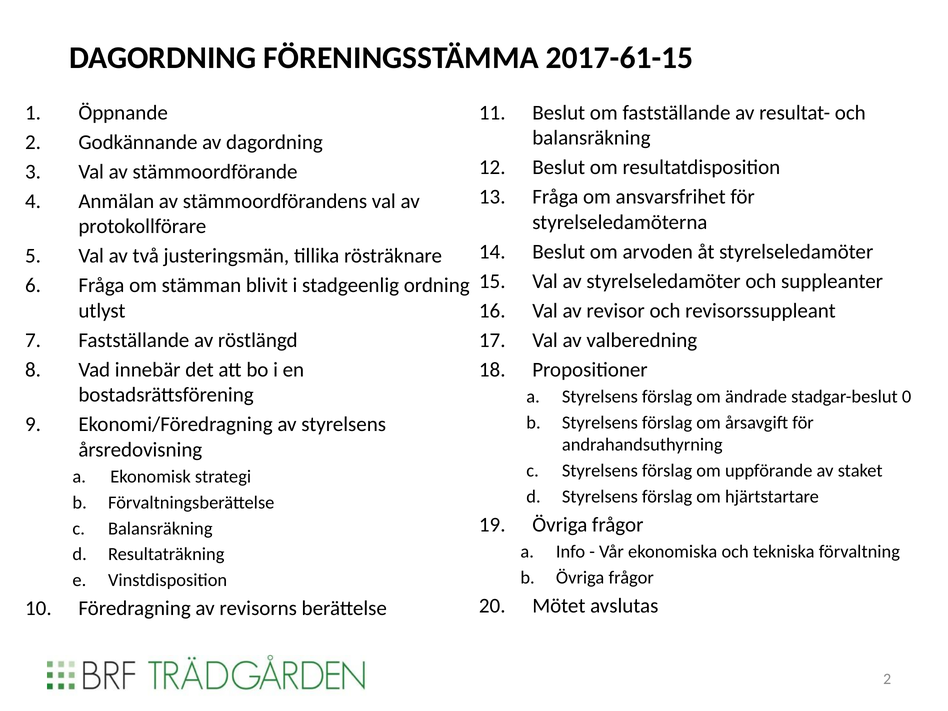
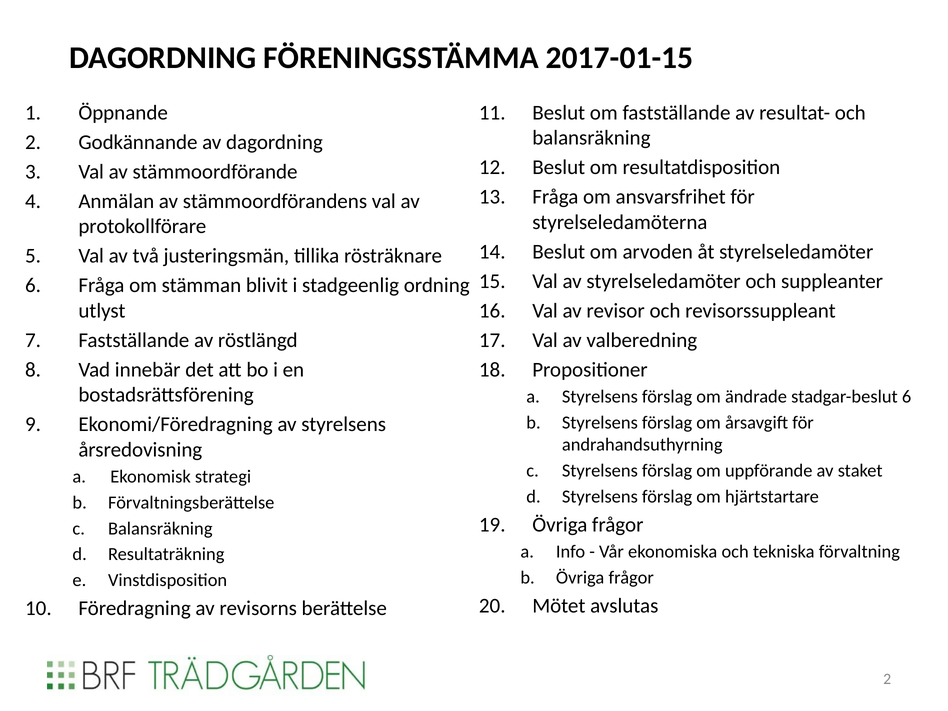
2017-61-15: 2017-61-15 -> 2017-01-15
stadgar-beslut 0: 0 -> 6
